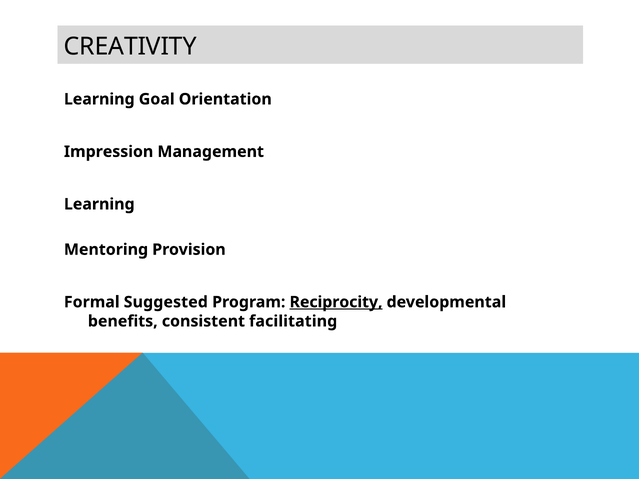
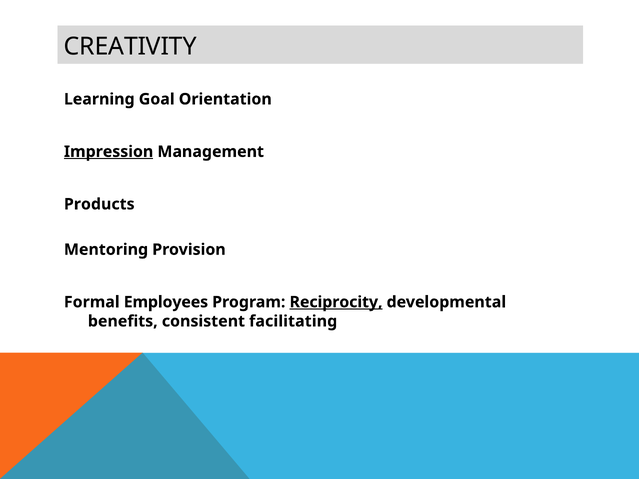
Impression underline: none -> present
Learning at (99, 204): Learning -> Products
Suggested: Suggested -> Employees
